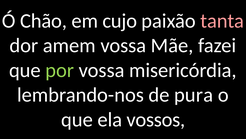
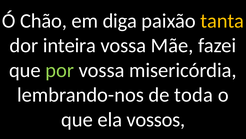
cujo: cujo -> diga
tanta colour: pink -> yellow
amem: amem -> inteira
pura: pura -> toda
